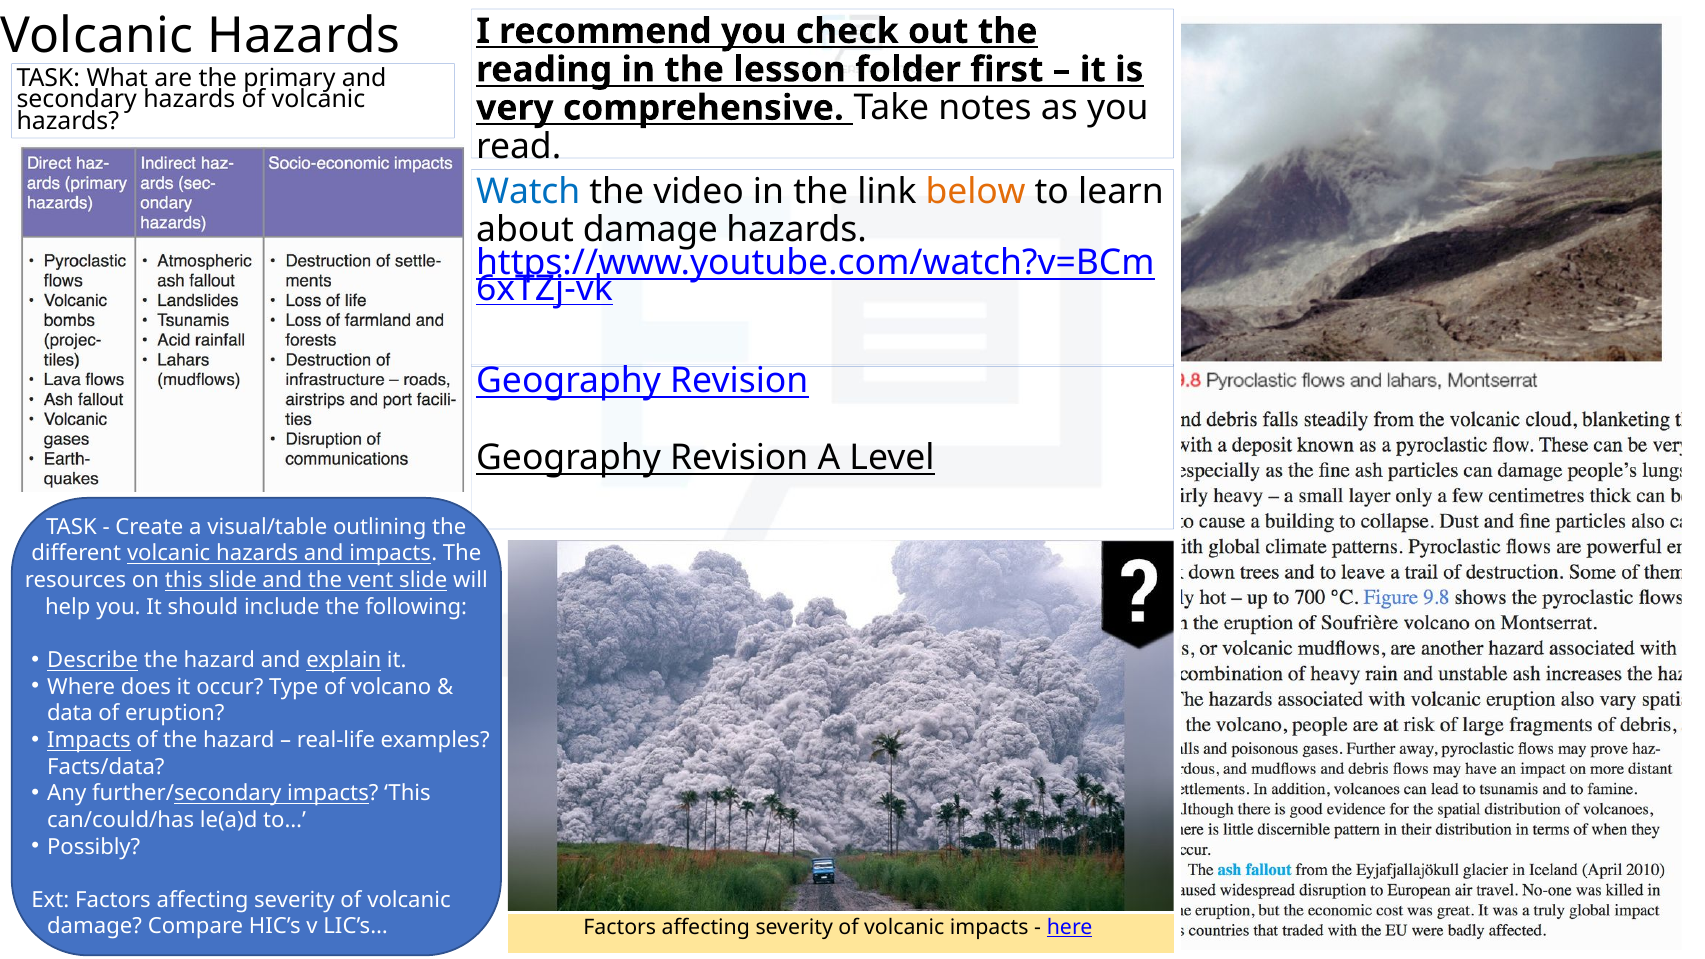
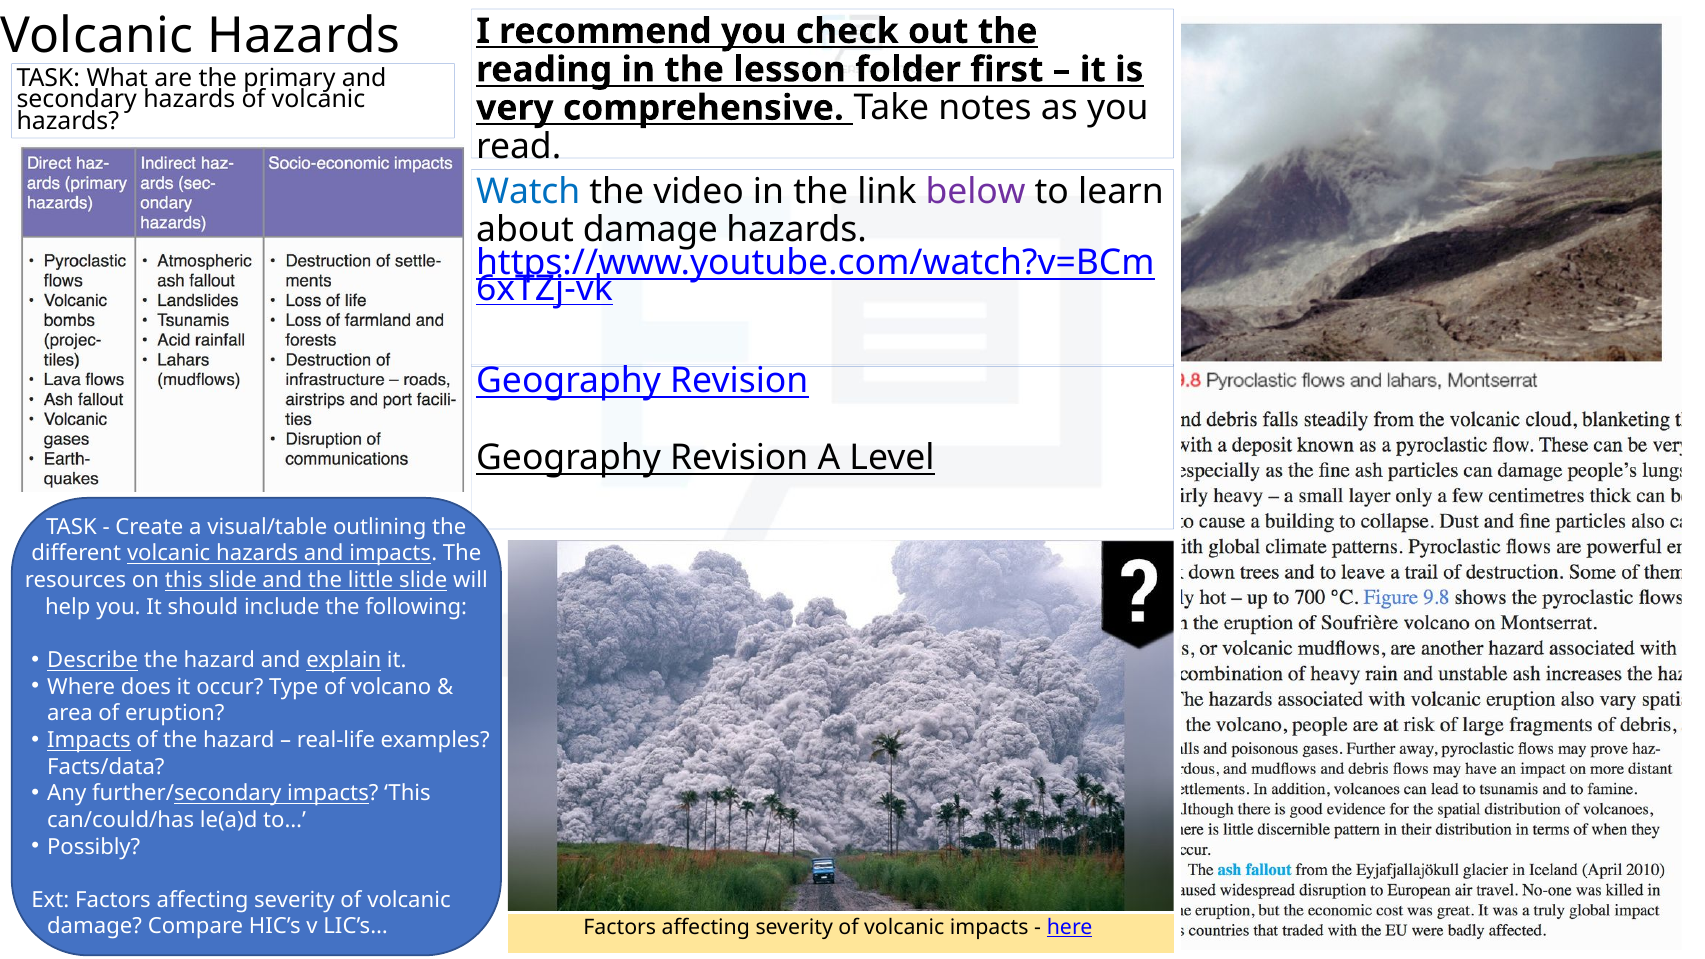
below colour: orange -> purple
vent: vent -> little
data: data -> area
